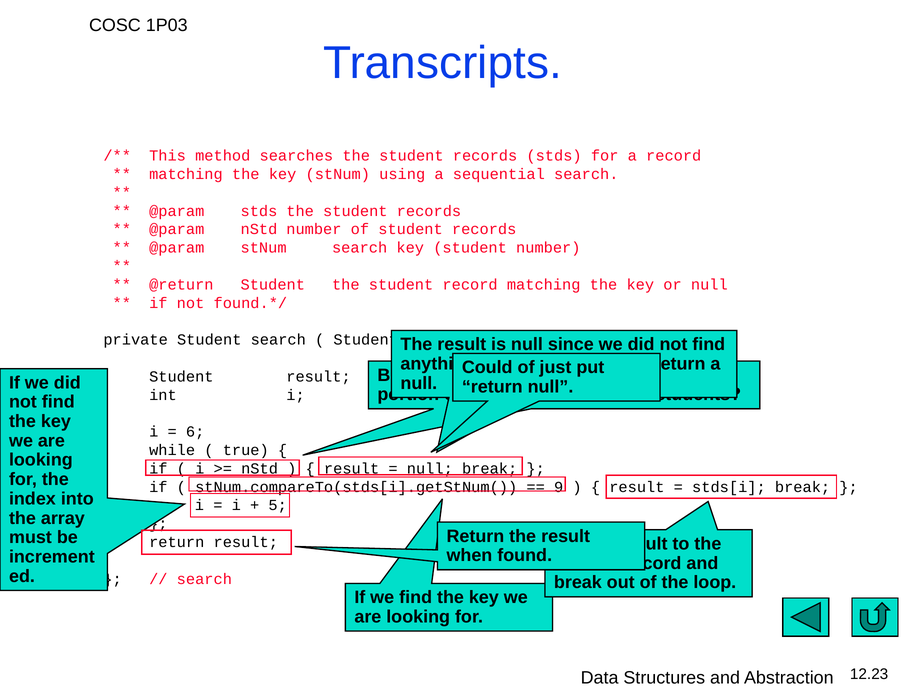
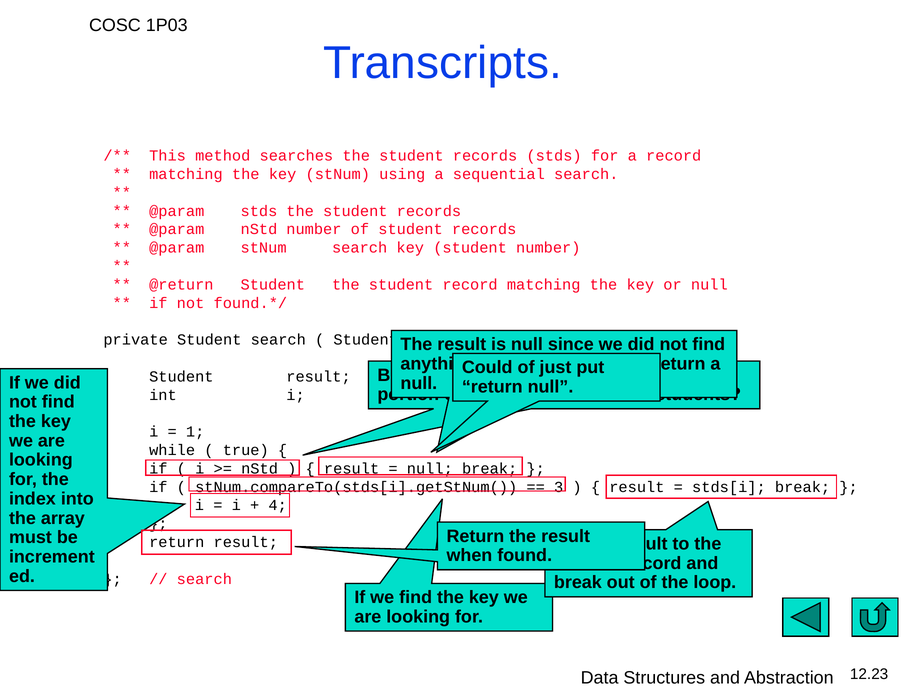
6: 6 -> 1
9: 9 -> 3
5: 5 -> 4
